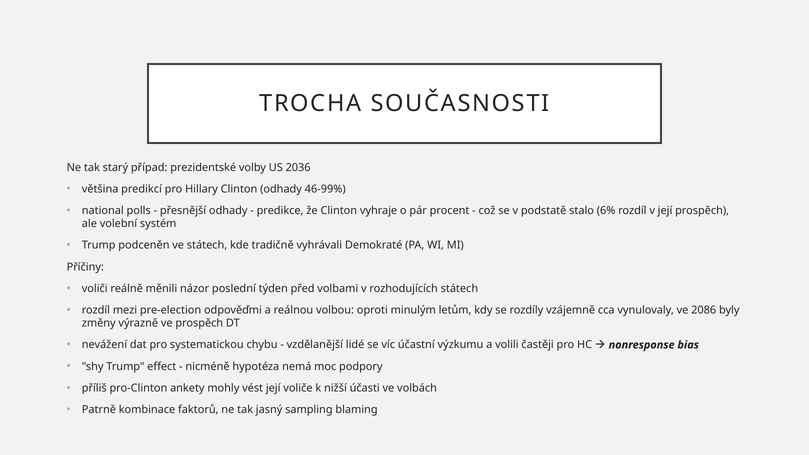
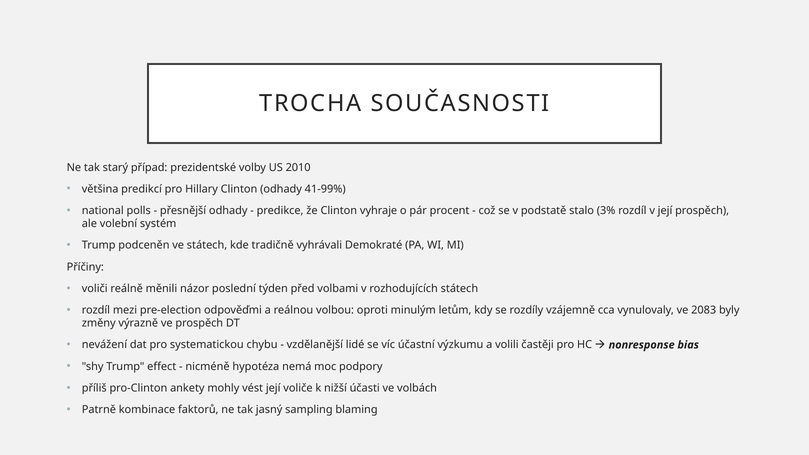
2036: 2036 -> 2010
46-99%: 46-99% -> 41-99%
6%: 6% -> 3%
2086: 2086 -> 2083
